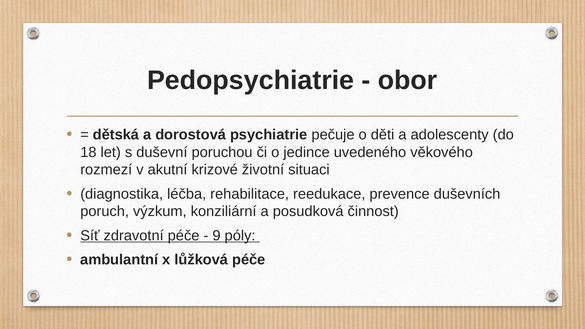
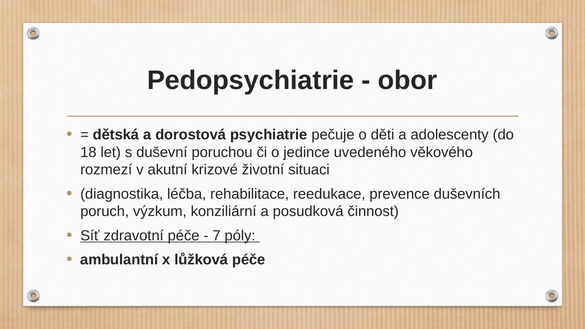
9: 9 -> 7
